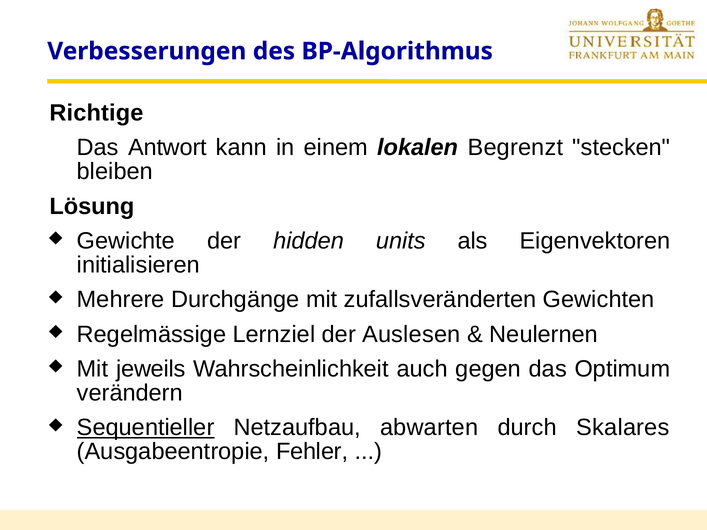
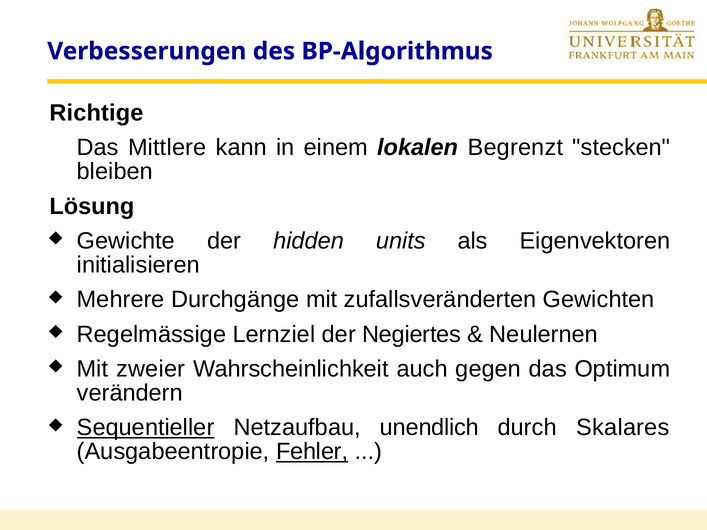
Antwort: Antwort -> Mittlere
Auslesen: Auslesen -> Negiertes
jeweils: jeweils -> zweier
abwarten: abwarten -> unendlich
Fehler underline: none -> present
